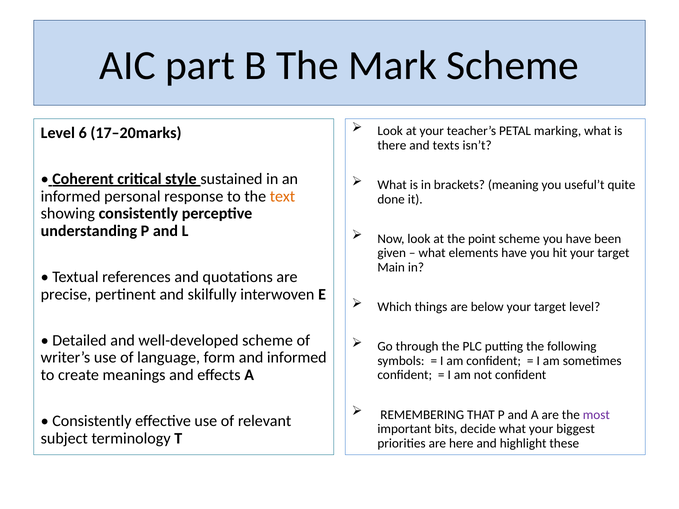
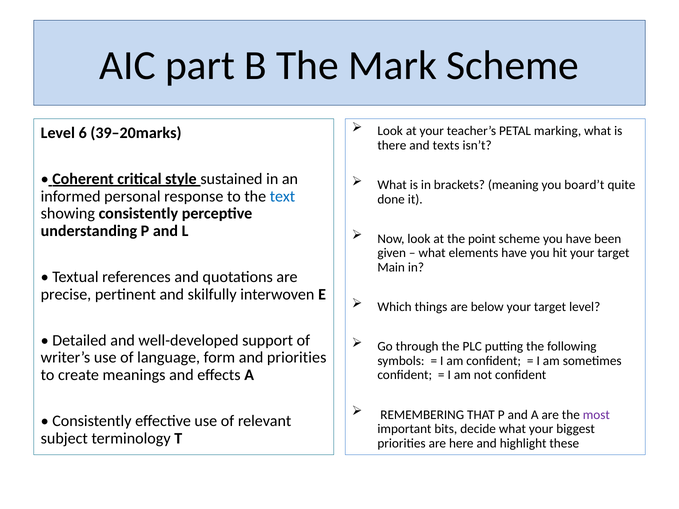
17–20marks: 17–20marks -> 39–20marks
useful’t: useful’t -> board’t
text colour: orange -> blue
well-developed scheme: scheme -> support
and informed: informed -> priorities
